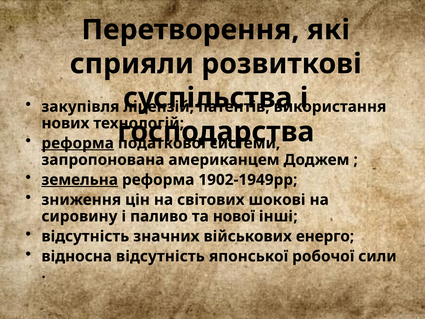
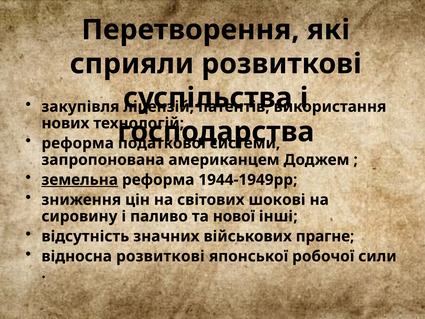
реформа at (78, 143) underline: present -> none
1902-1949рр: 1902-1949рр -> 1944-1949рр
енерго: енерго -> прагне
відносна відсутність: відсутність -> розвиткові
